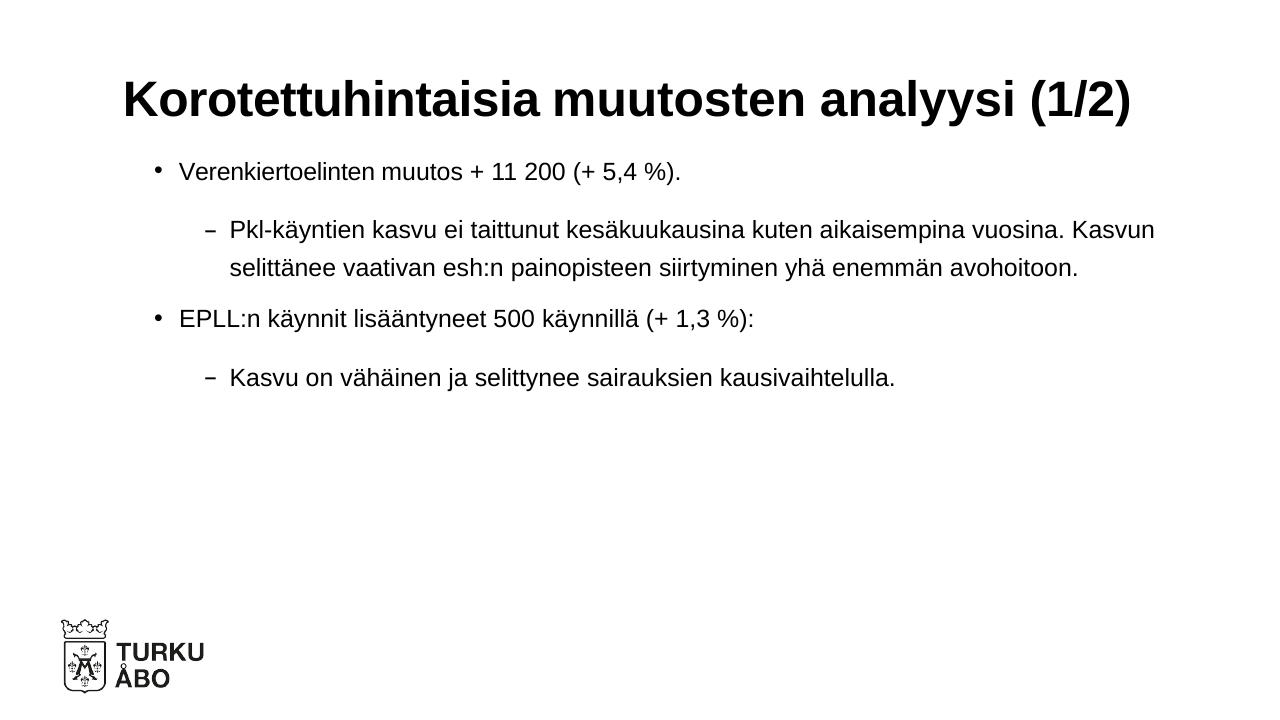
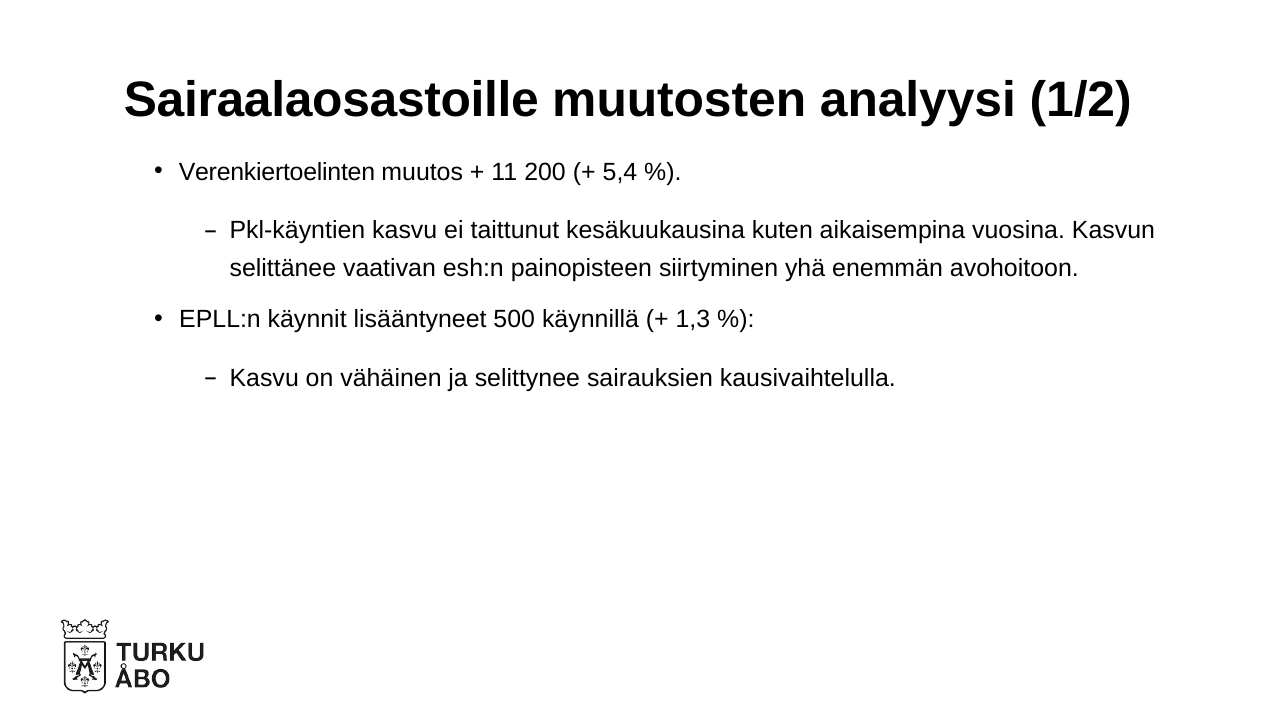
Korotettuhintaisia: Korotettuhintaisia -> Sairaalaosastoille
